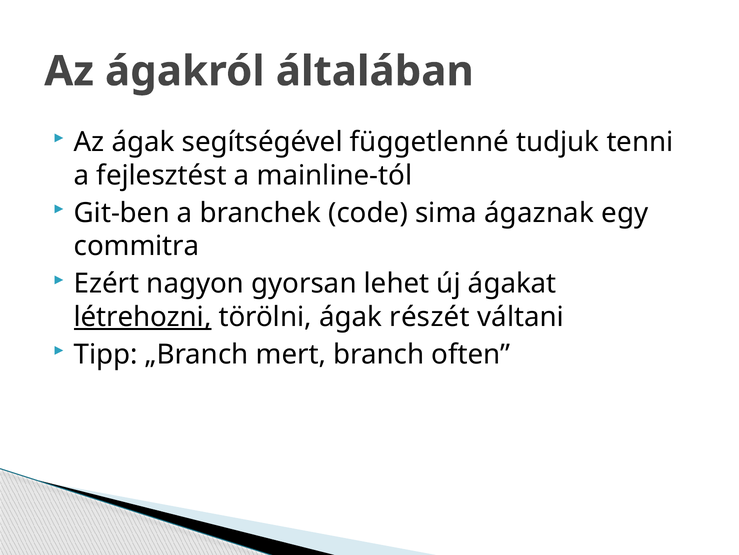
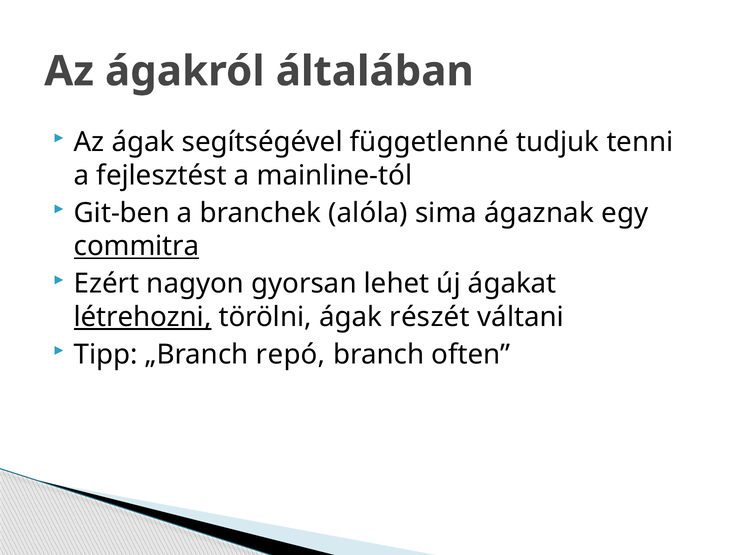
code: code -> alóla
commitra underline: none -> present
mert: mert -> repó
